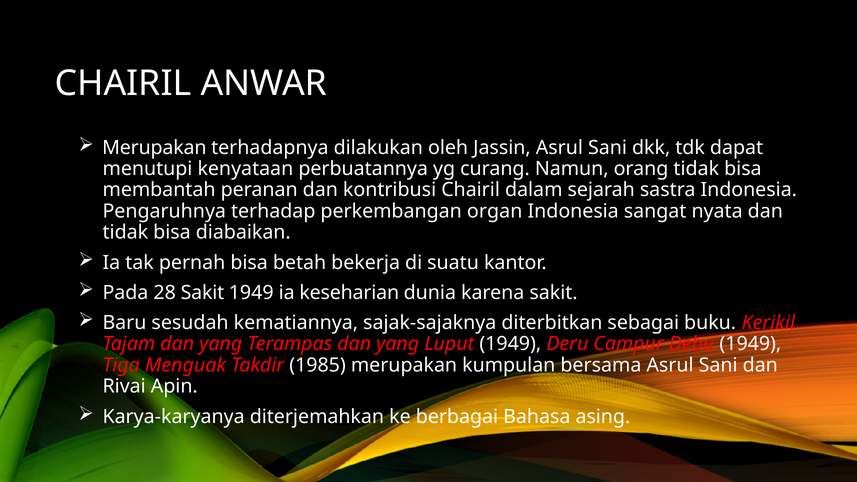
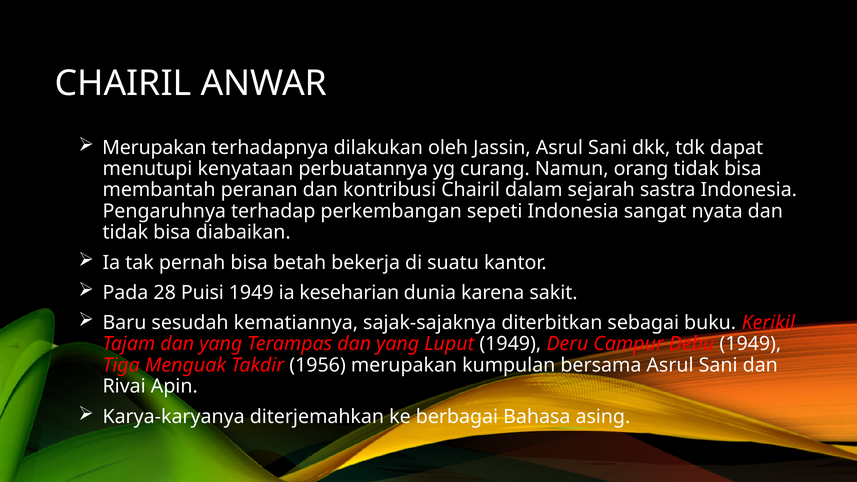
organ: organ -> sepeti
28 Sakit: Sakit -> Puisi
1985: 1985 -> 1956
